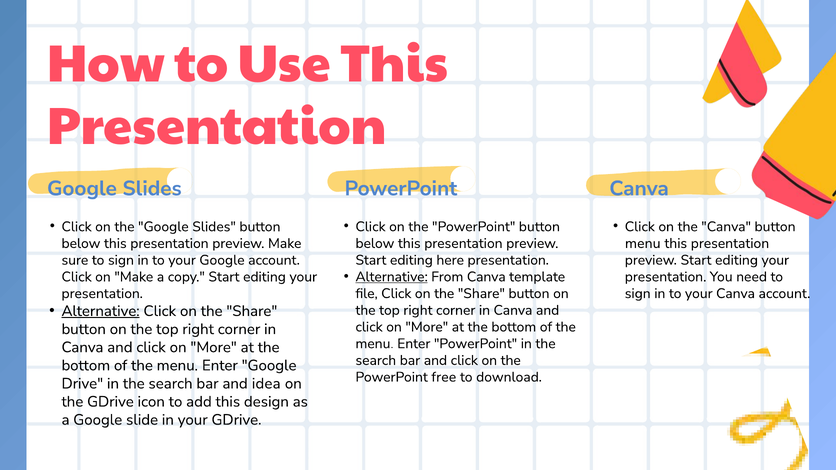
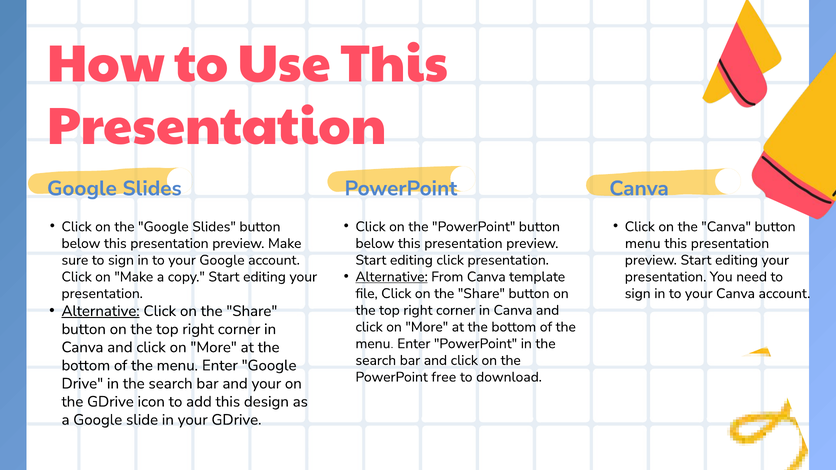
editing here: here -> click
and idea: idea -> your
